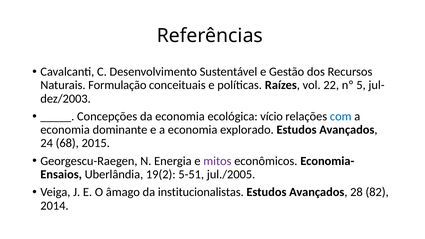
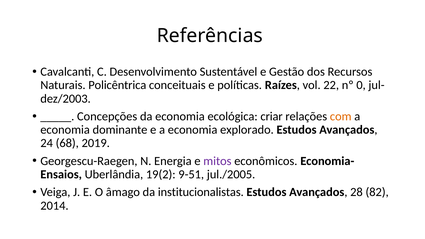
Formulação: Formulação -> Policêntrica
5: 5 -> 0
vício: vício -> criar
com colour: blue -> orange
2015: 2015 -> 2019
5-51: 5-51 -> 9-51
